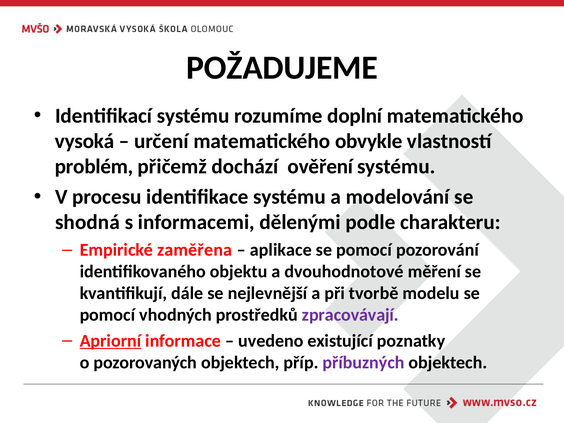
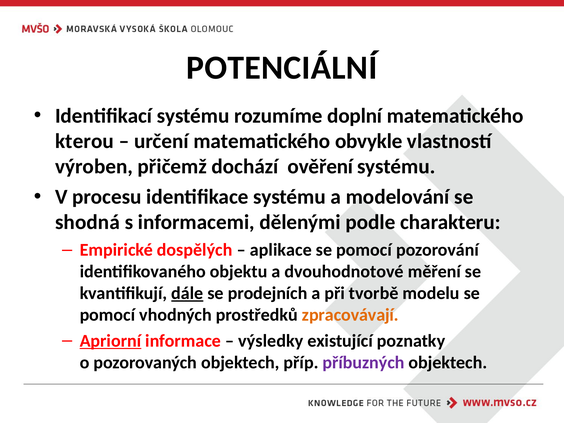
POŽADUJEME: POŽADUJEME -> POTENCIÁLNÍ
vysoká: vysoká -> kterou
problém: problém -> výroben
zaměřena: zaměřena -> dospělých
dále underline: none -> present
nejlevnější: nejlevnější -> prodejních
zpracovávají colour: purple -> orange
uvedeno: uvedeno -> výsledky
